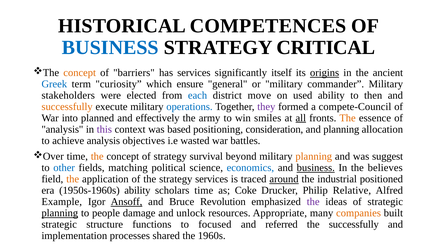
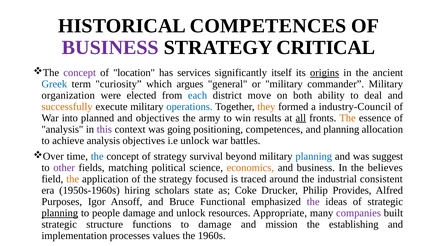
BUSINESS at (110, 48) colour: blue -> purple
concept at (80, 73) colour: orange -> purple
barriers: barriers -> location
ensure: ensure -> argues
stakeholders: stakeholders -> organization
used: used -> both
then: then -> deal
they colour: purple -> orange
compete-Council: compete-Council -> industry-Council
and effectively: effectively -> objectives
smiles: smiles -> results
based: based -> going
positioning consideration: consideration -> competences
i.e wasted: wasted -> unlock
the at (97, 156) colour: orange -> blue
planning at (314, 156) colour: orange -> blue
other colour: blue -> purple
economics colour: blue -> orange
business at (316, 168) underline: present -> none
strategy services: services -> focused
around underline: present -> none
positioned: positioned -> consistent
1950s-1960s ability: ability -> hiring
scholars time: time -> state
Relative: Relative -> Provides
Example: Example -> Purposes
Ansoff underline: present -> none
Revolution: Revolution -> Functional
companies colour: orange -> purple
to focused: focused -> damage
referred: referred -> mission
the successfully: successfully -> establishing
shared: shared -> values
